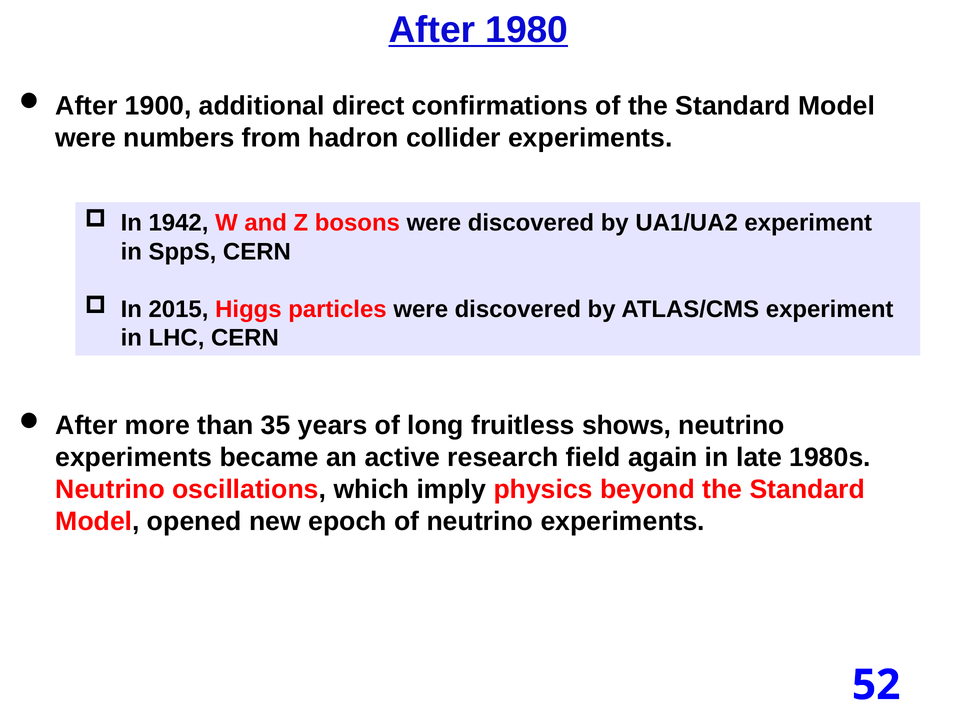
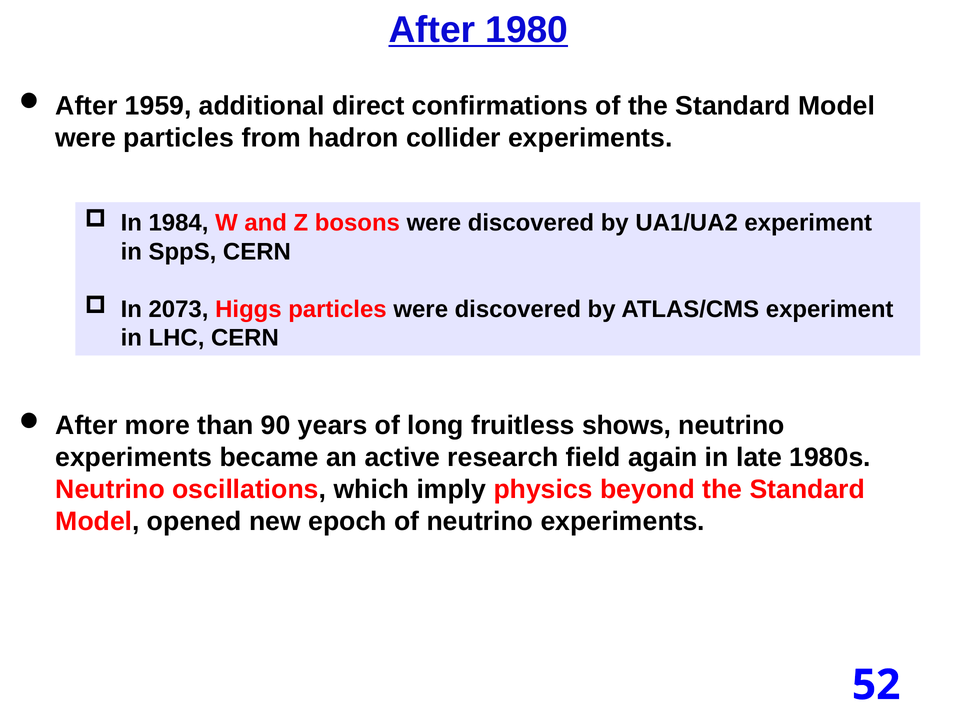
1900: 1900 -> 1959
were numbers: numbers -> particles
1942: 1942 -> 1984
2015: 2015 -> 2073
35: 35 -> 90
